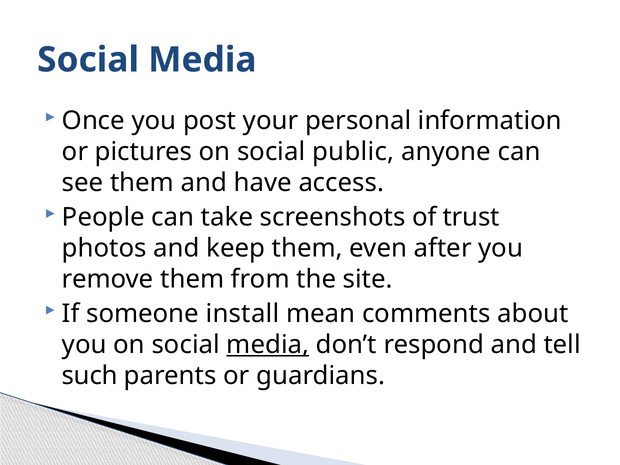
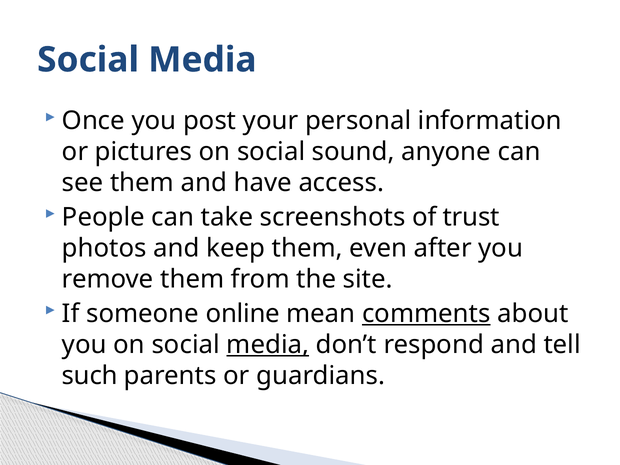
public: public -> sound
install: install -> online
comments underline: none -> present
